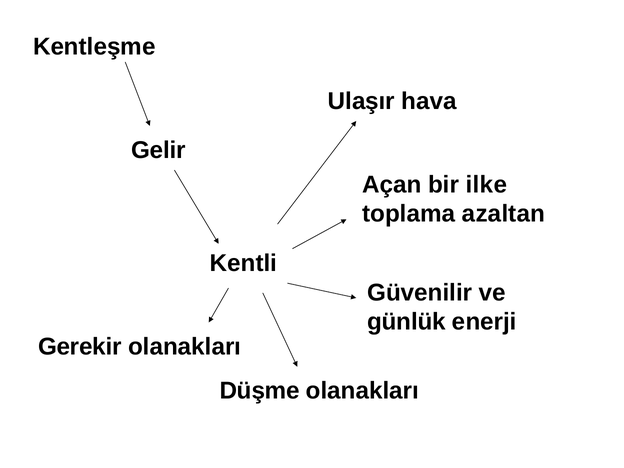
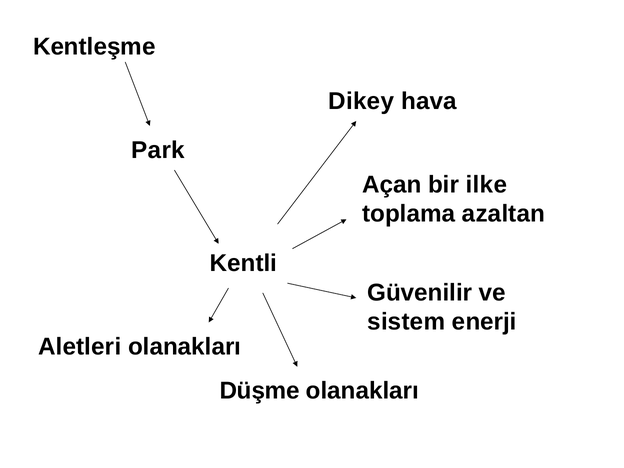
Ulaşır: Ulaşır -> Dikey
Gelir: Gelir -> Park
günlük: günlük -> sistem
Gerekir: Gerekir -> Aletleri
